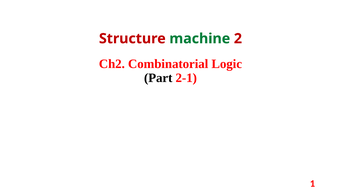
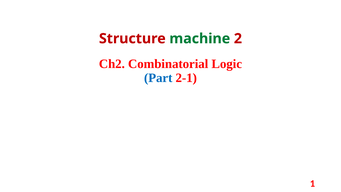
Part colour: black -> blue
